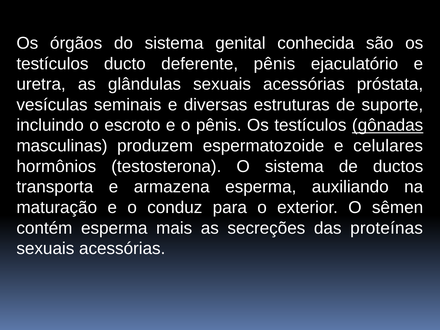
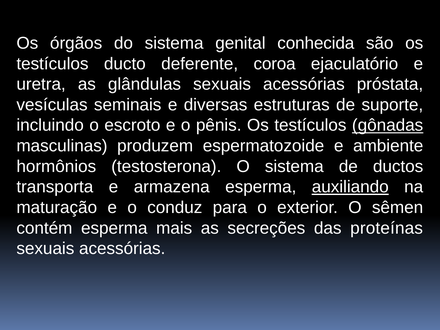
deferente pênis: pênis -> coroa
celulares: celulares -> ambiente
auxiliando underline: none -> present
